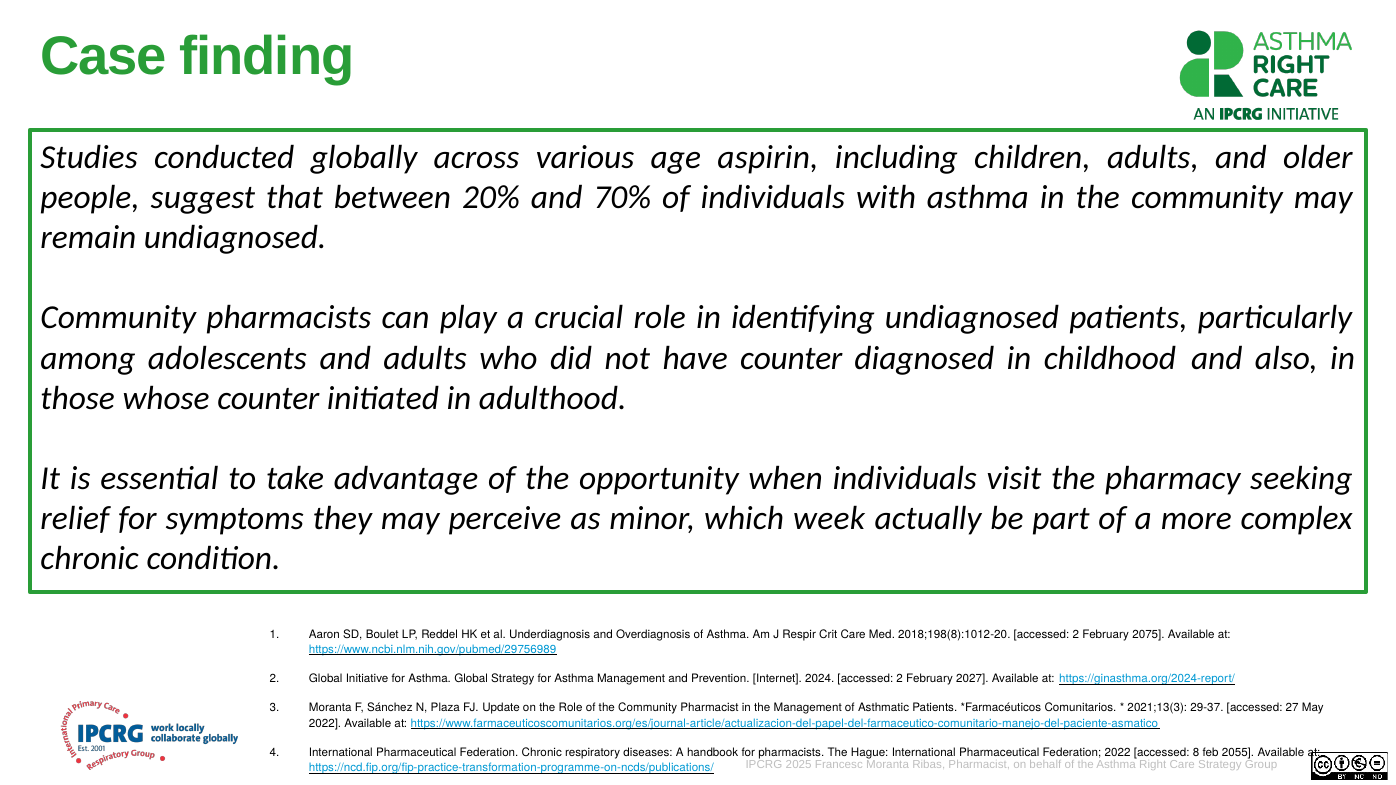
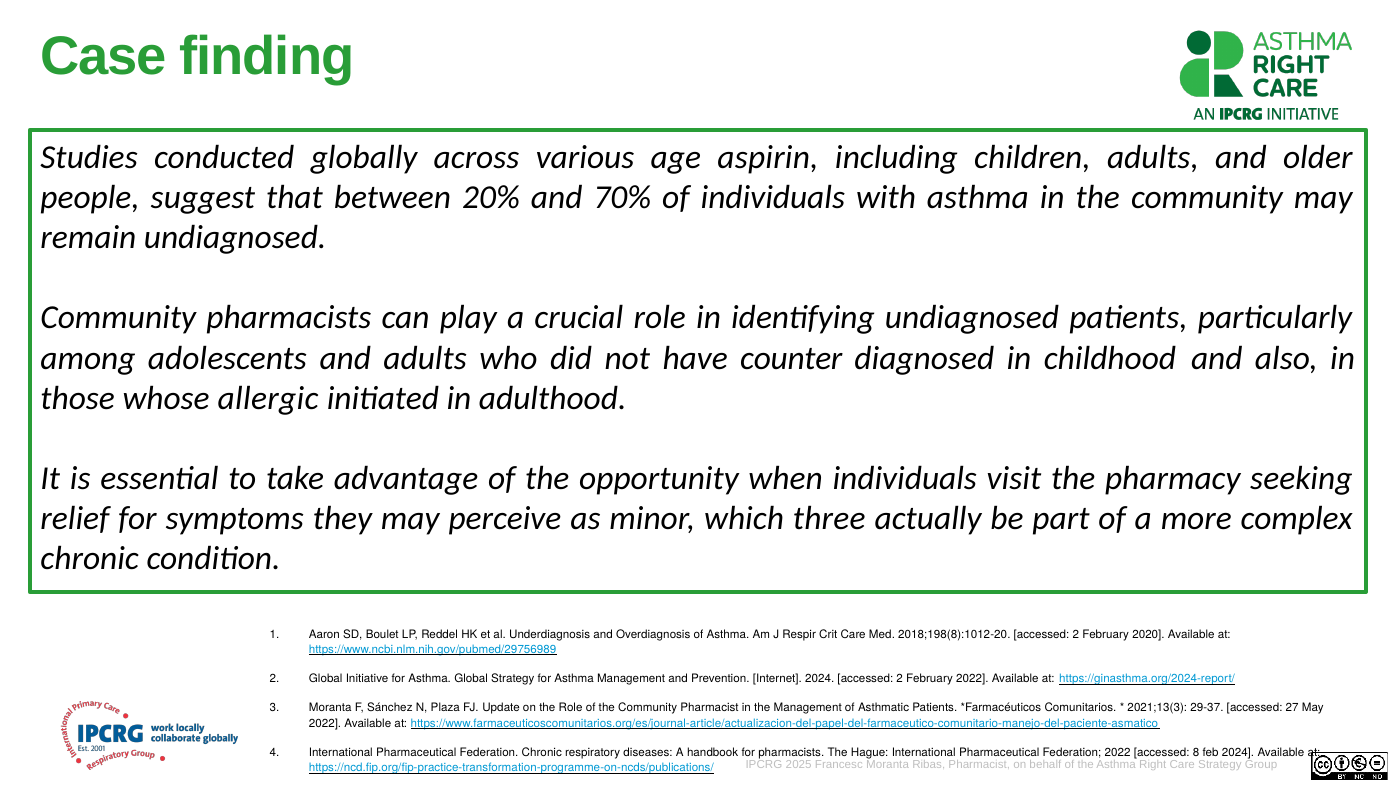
whose counter: counter -> allergic
week: week -> three
2075: 2075 -> 2020
February 2027: 2027 -> 2022
feb 2055: 2055 -> 2024
